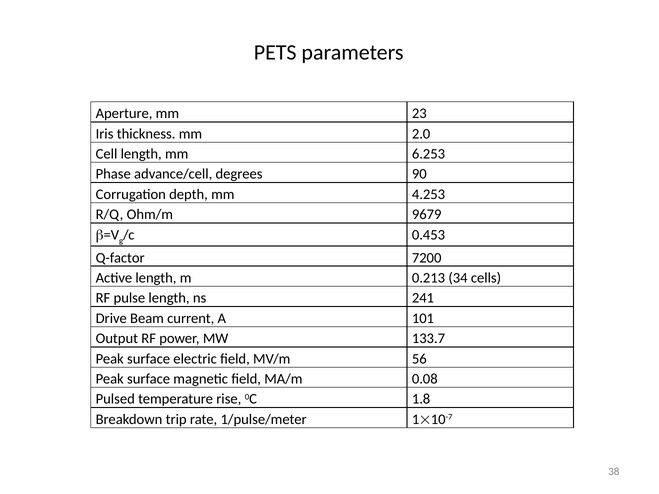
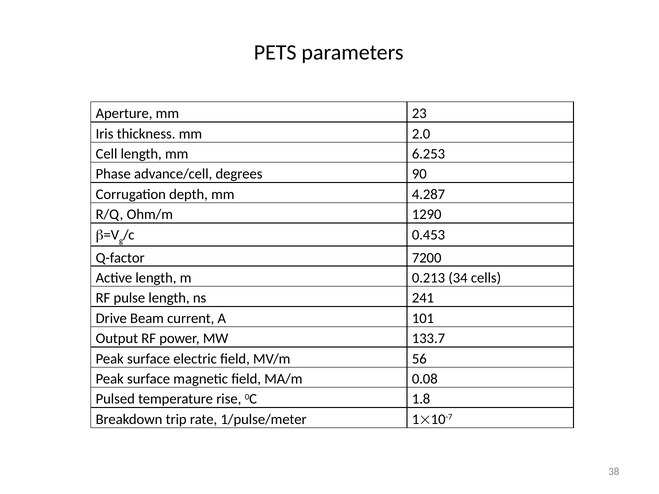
4.253: 4.253 -> 4.287
9679: 9679 -> 1290
